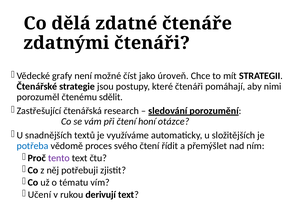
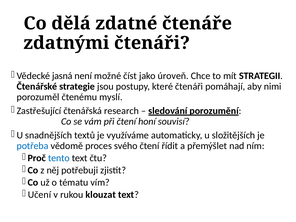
grafy: grafy -> jasná
sdělit: sdělit -> myslí
otázce: otázce -> souvisí
tento colour: purple -> blue
derivují: derivují -> klouzat
